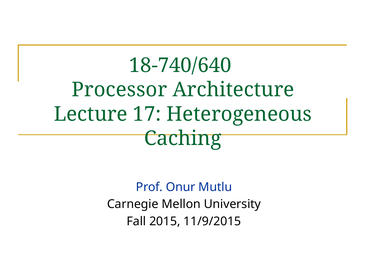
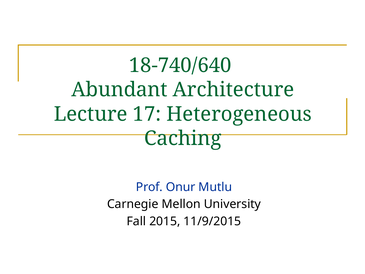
Processor: Processor -> Abundant
